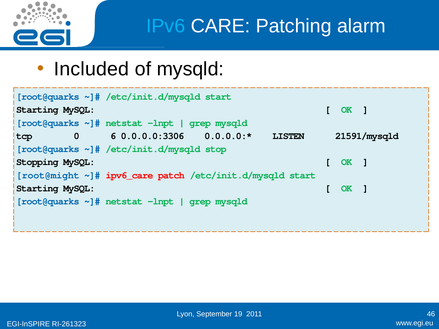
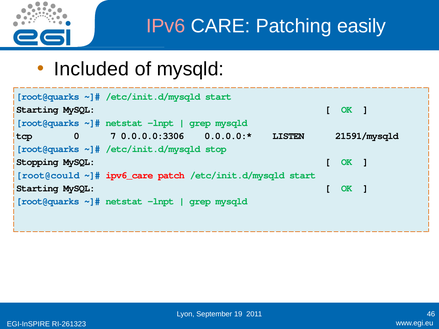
IPv6 colour: light blue -> pink
alarm: alarm -> easily
6: 6 -> 7
root@might: root@might -> root@could
